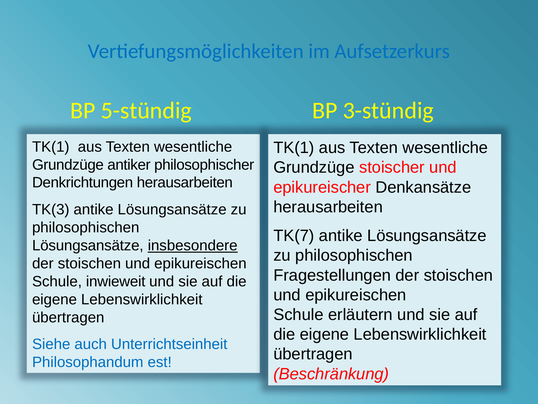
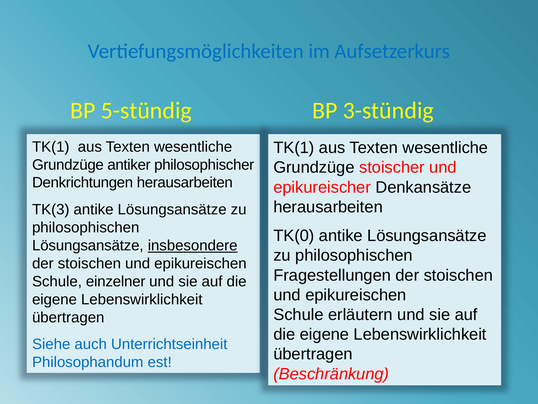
TK(7: TK(7 -> TK(0
inwieweit: inwieweit -> einzelner
